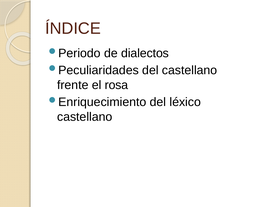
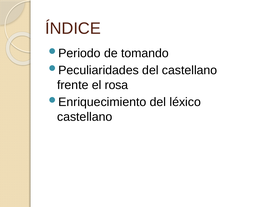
dialectos: dialectos -> tomando
